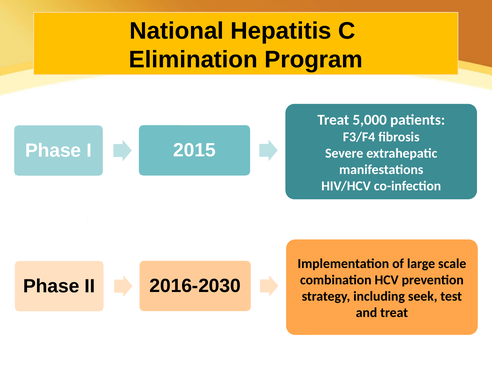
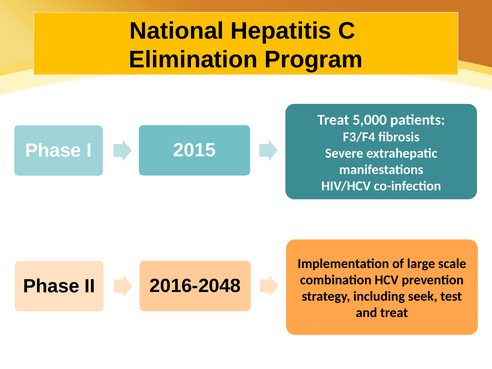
2016-2030: 2016-2030 -> 2016-2048
